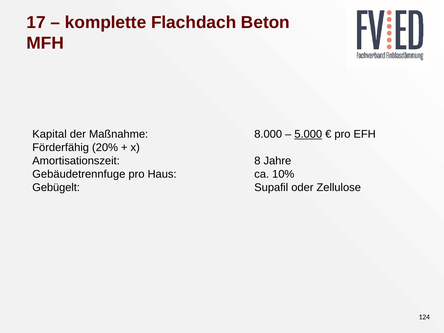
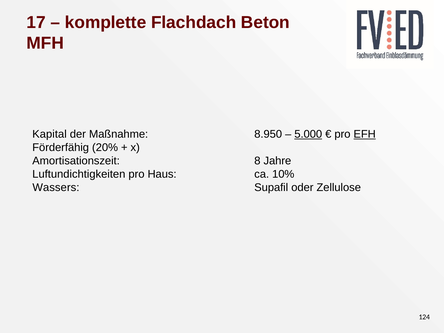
8.000: 8.000 -> 8.950
EFH underline: none -> present
Gebäudetrennfuge: Gebäudetrennfuge -> Luftundichtigkeiten
Gebügelt: Gebügelt -> Wassers
